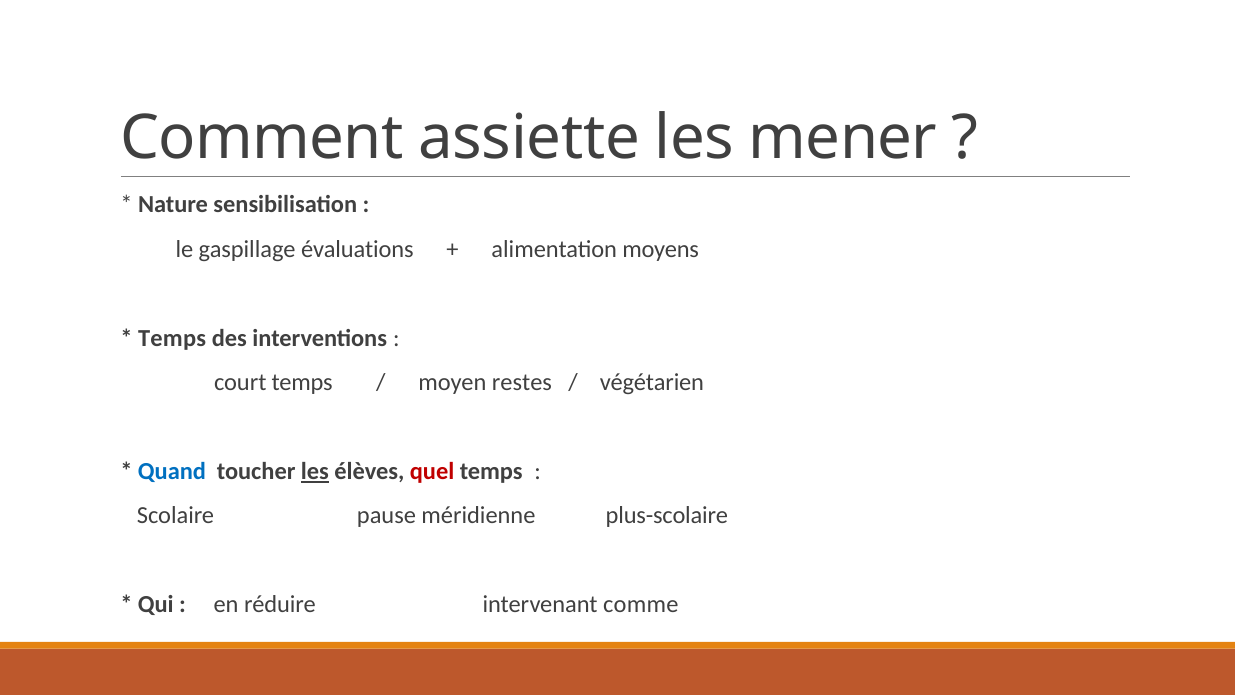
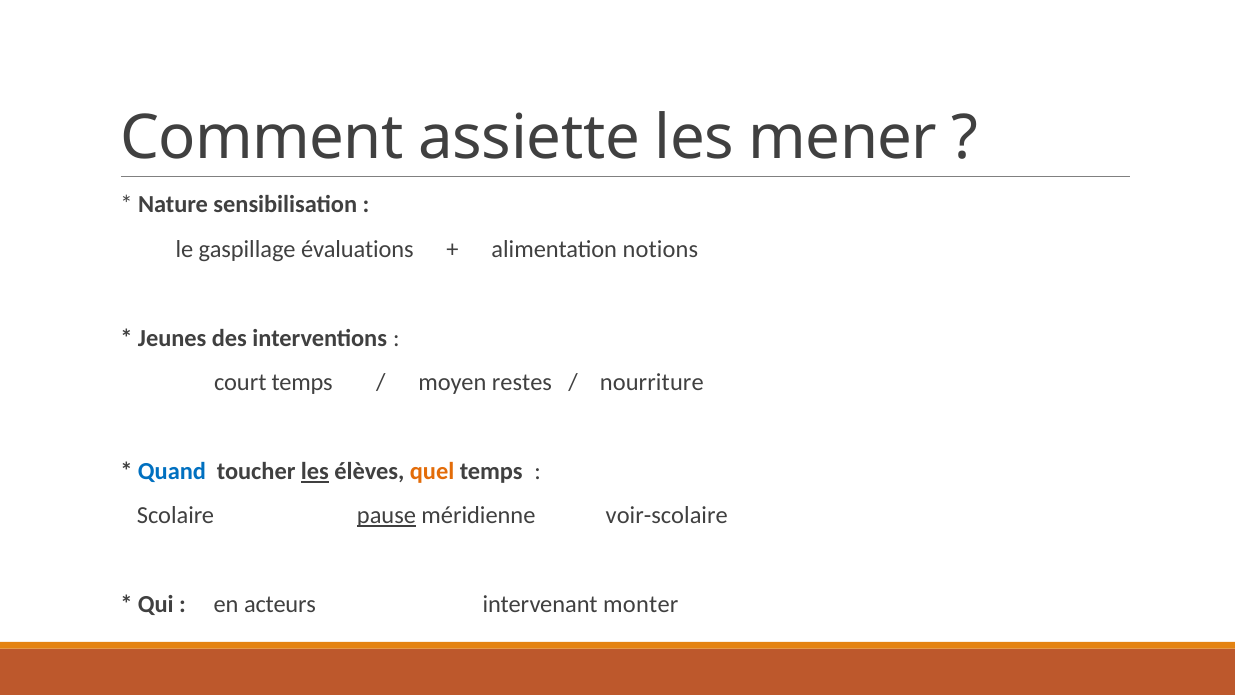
moyens: moyens -> notions
Temps at (172, 338): Temps -> Jeunes
végétarien: végétarien -> nourriture
quel colour: red -> orange
pause underline: none -> present
plus-scolaire: plus-scolaire -> voir-scolaire
réduire: réduire -> acteurs
comme: comme -> monter
